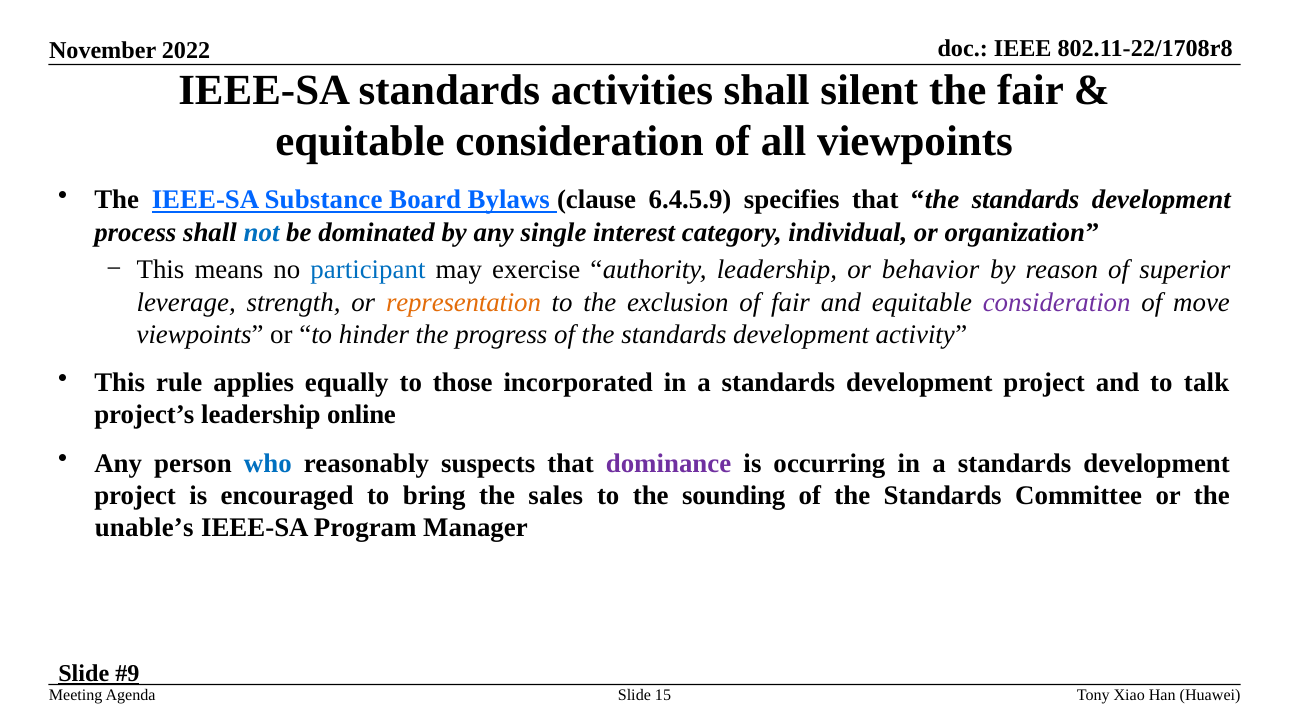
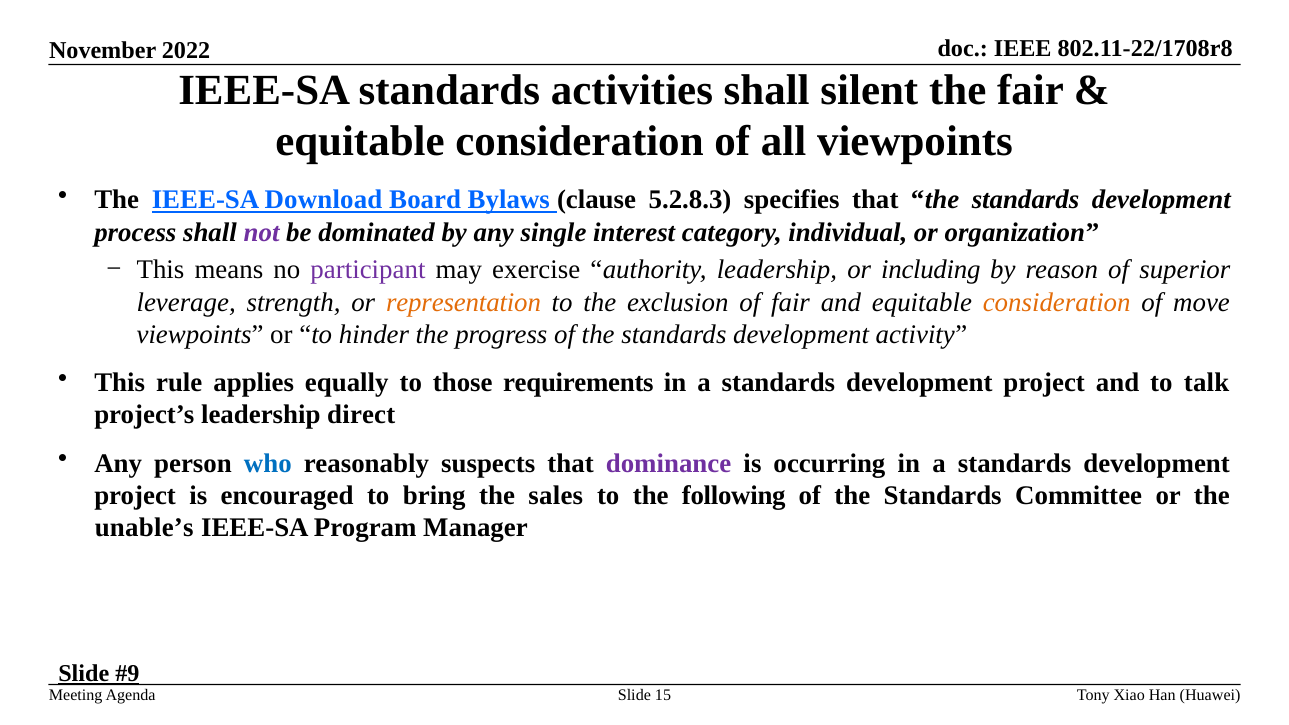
Substance: Substance -> Download
6.4.5.9: 6.4.5.9 -> 5.2.8.3
not colour: blue -> purple
participant colour: blue -> purple
behavior: behavior -> including
consideration at (1057, 302) colour: purple -> orange
incorporated: incorporated -> requirements
online: online -> direct
sounding: sounding -> following
